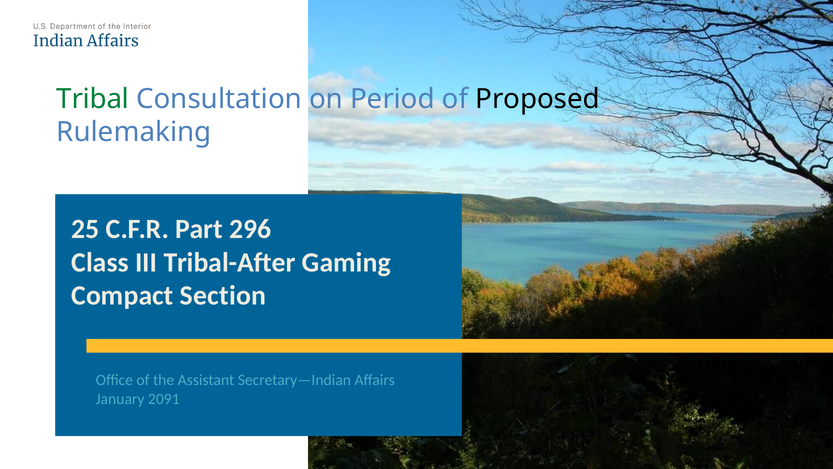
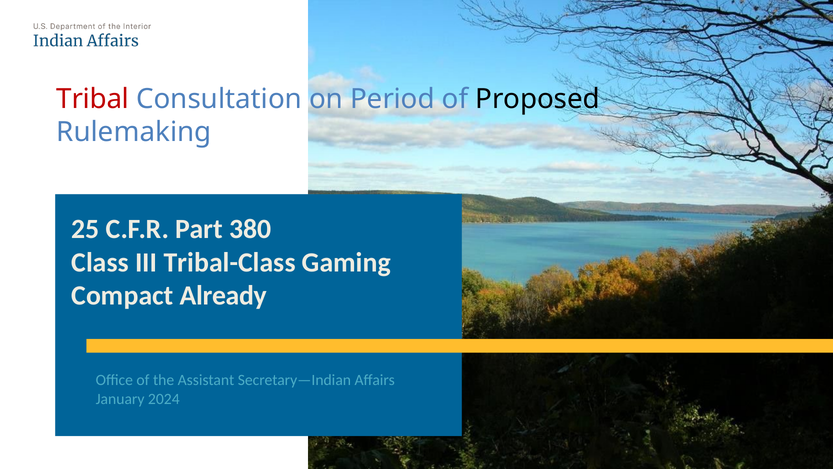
Tribal colour: green -> red
296: 296 -> 380
Tribal-After: Tribal-After -> Tribal-Class
Section: Section -> Already
2091: 2091 -> 2024
